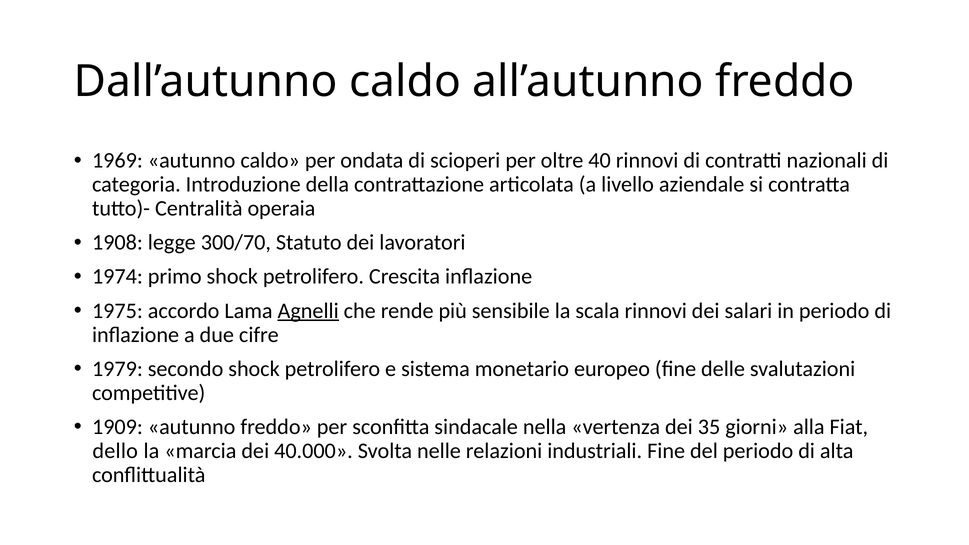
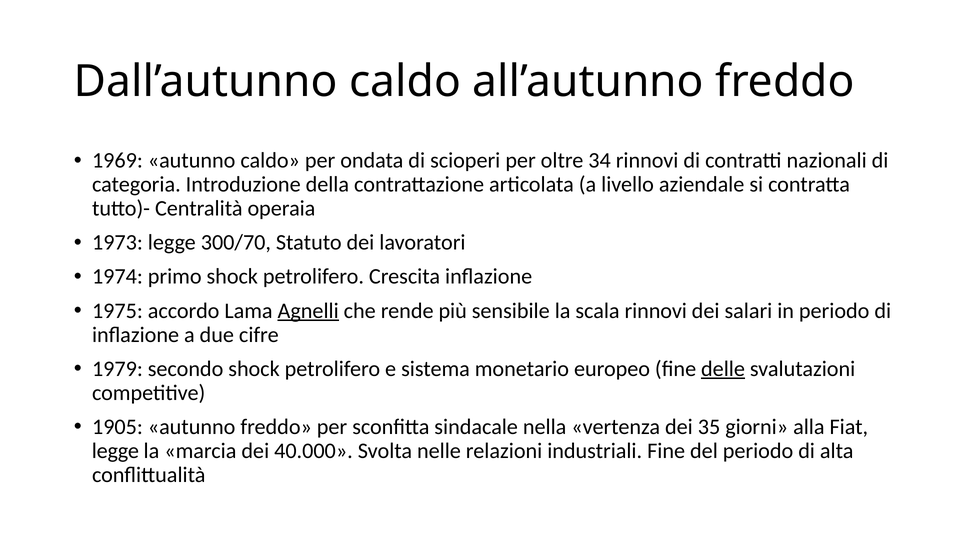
40: 40 -> 34
1908: 1908 -> 1973
delle underline: none -> present
1909: 1909 -> 1905
dello at (115, 451): dello -> legge
